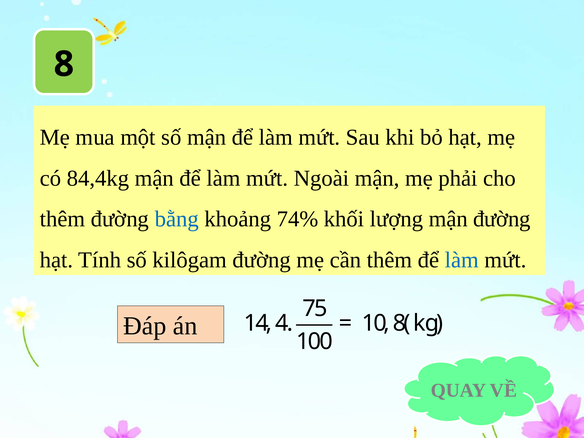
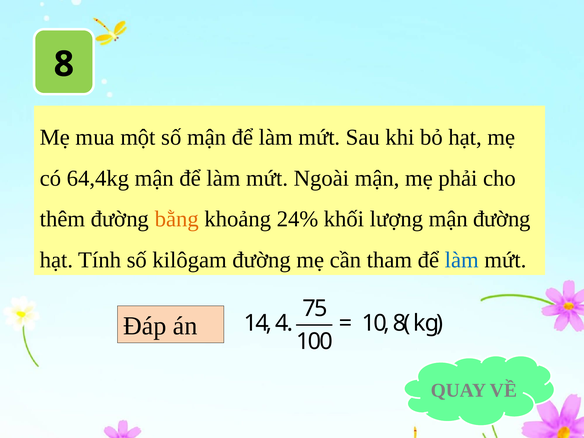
84,4kg: 84,4kg -> 64,4kg
bằng colour: blue -> orange
74%: 74% -> 24%
cần thêm: thêm -> tham
